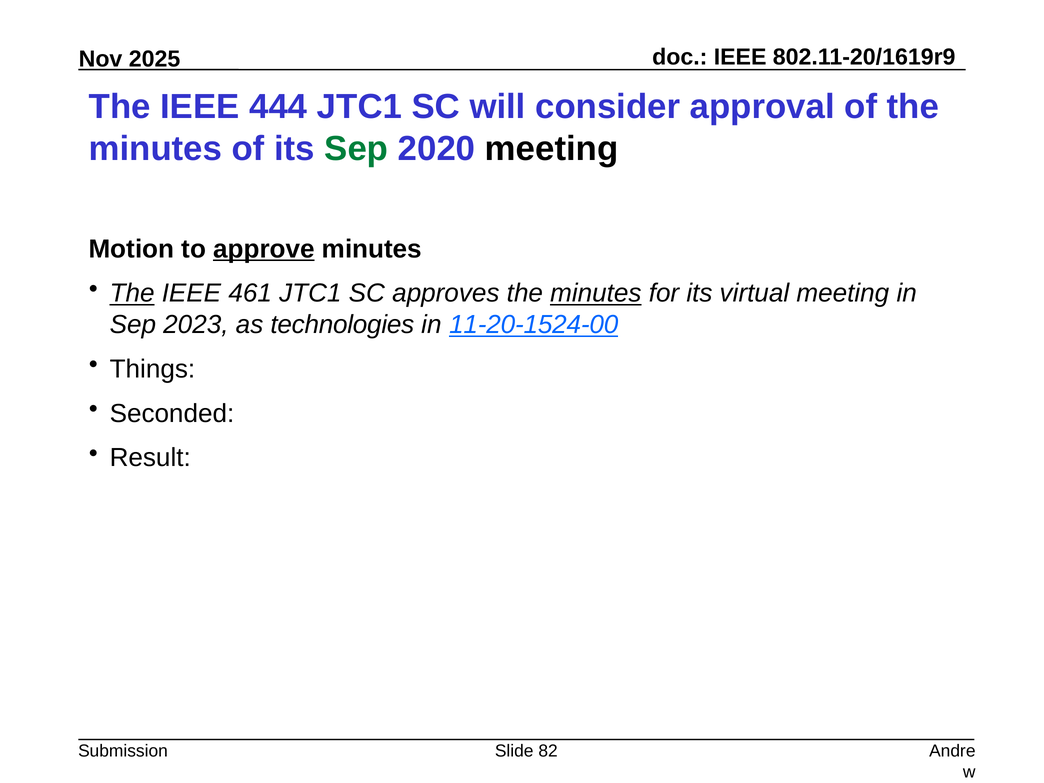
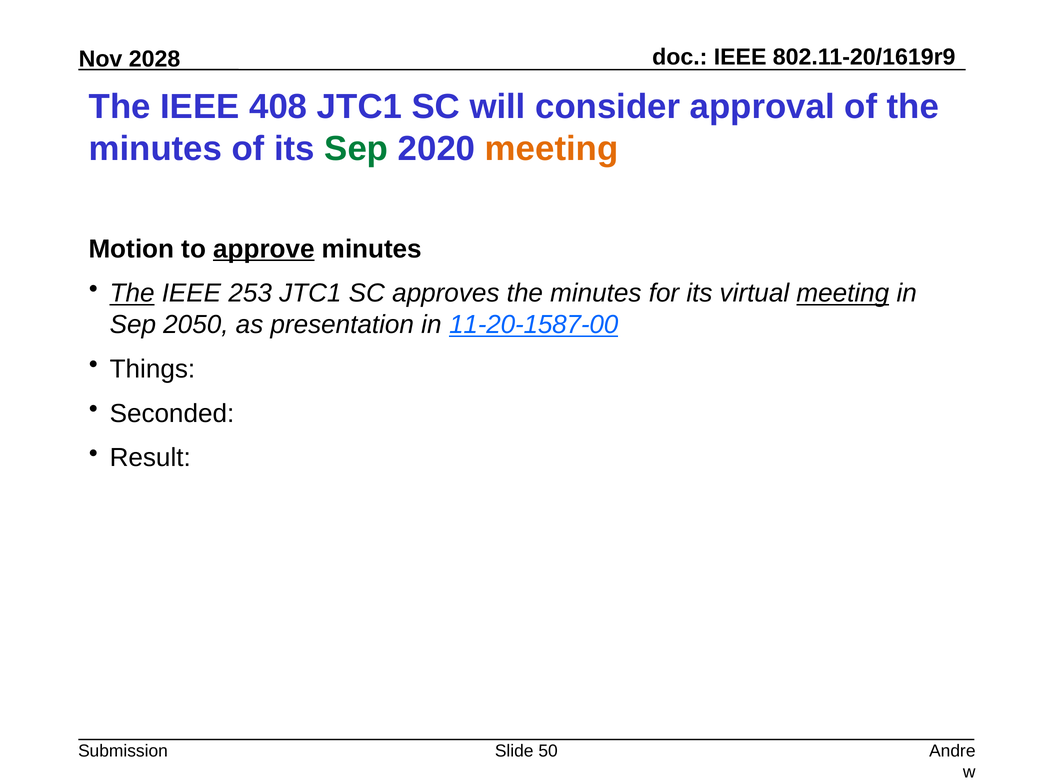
2025: 2025 -> 2028
444: 444 -> 408
meeting at (552, 149) colour: black -> orange
461: 461 -> 253
minutes at (596, 293) underline: present -> none
meeting at (843, 293) underline: none -> present
2023: 2023 -> 2050
technologies: technologies -> presentation
11-20-1524-00: 11-20-1524-00 -> 11-20-1587-00
82: 82 -> 50
